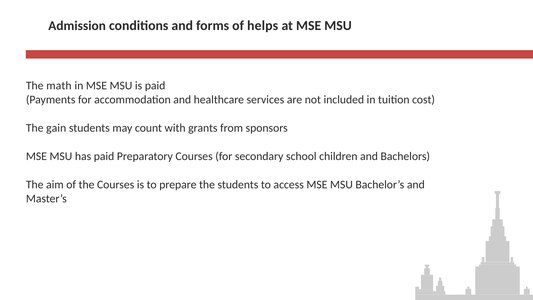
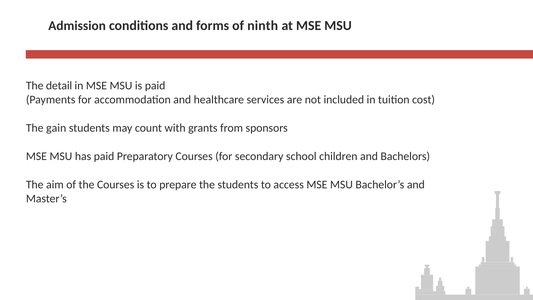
helps: helps -> ninth
math: math -> detail
